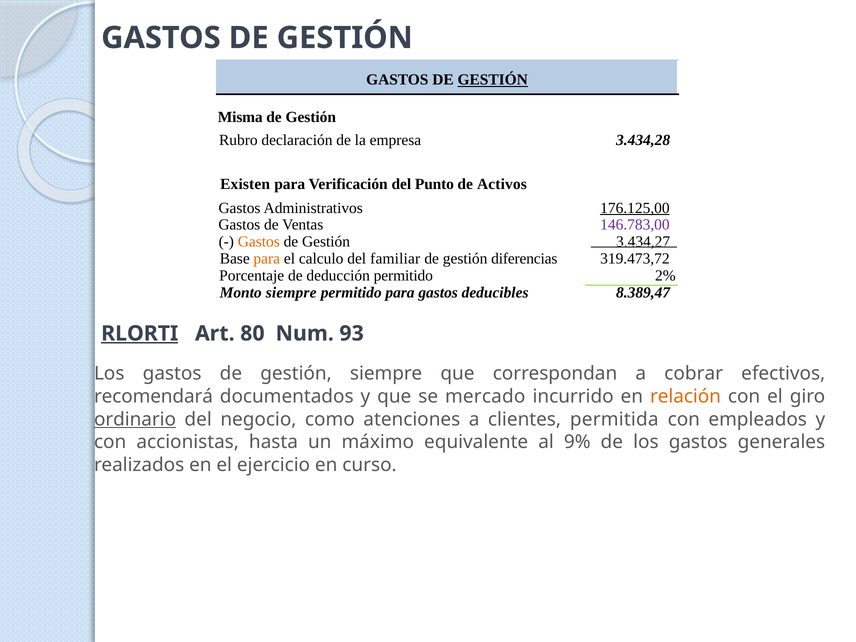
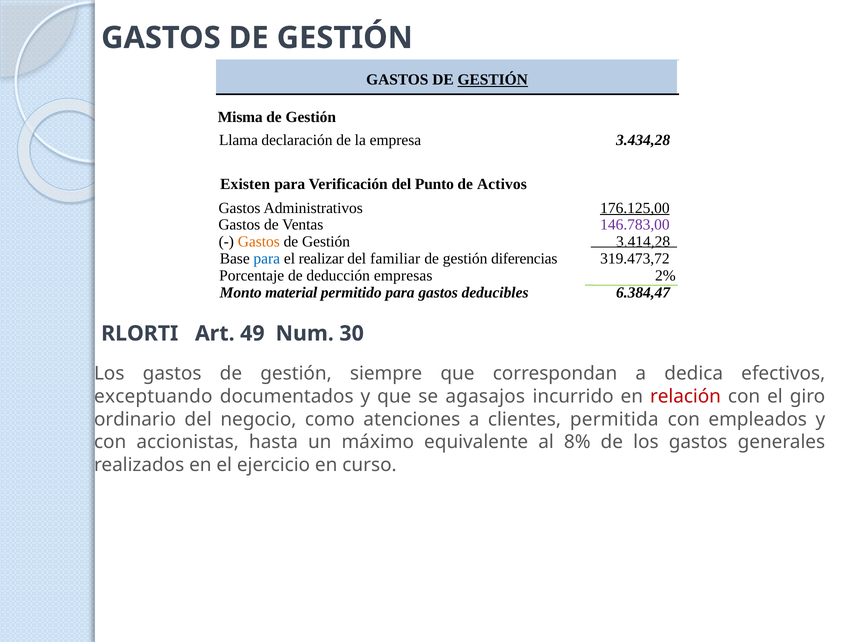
Rubro: Rubro -> Llama
3.434,27: 3.434,27 -> 3.414,28
para at (267, 259) colour: orange -> blue
calculo: calculo -> realizar
deducción permitido: permitido -> empresas
Monto siempre: siempre -> material
8.389,47: 8.389,47 -> 6.384,47
RLORTI underline: present -> none
80: 80 -> 49
93: 93 -> 30
cobrar: cobrar -> dedica
recomendará: recomendará -> exceptuando
mercado: mercado -> agasajos
relación colour: orange -> red
ordinario underline: present -> none
9%: 9% -> 8%
